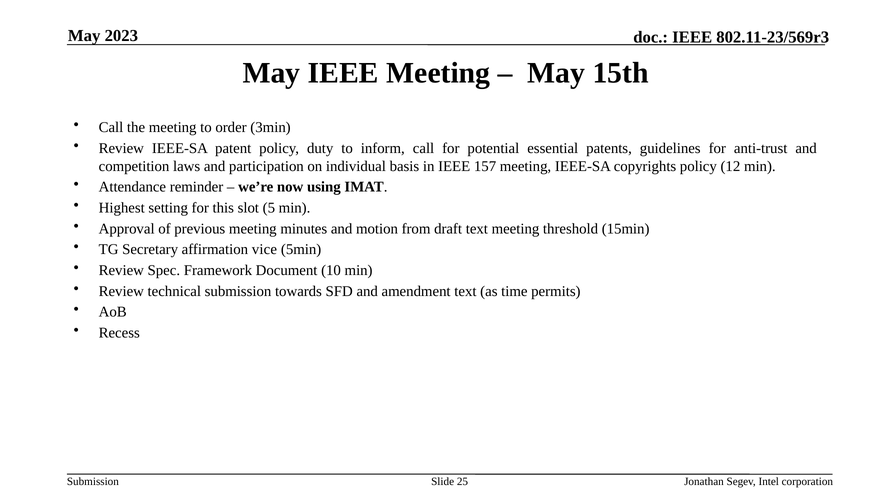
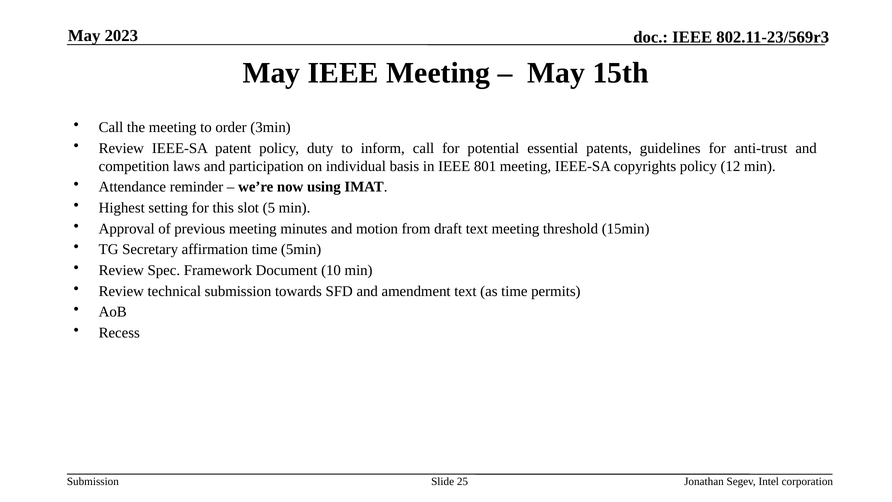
157: 157 -> 801
affirmation vice: vice -> time
